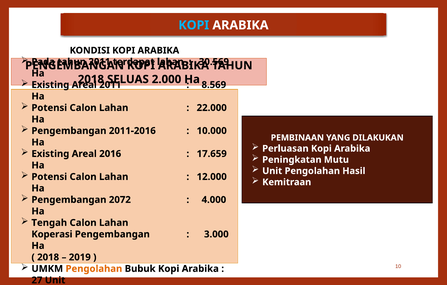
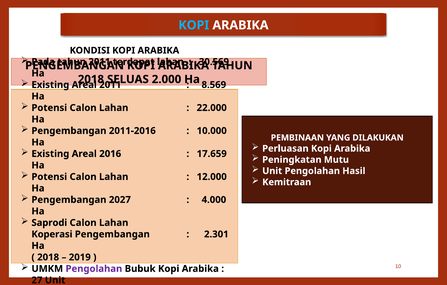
2072: 2072 -> 2027
Tengah: Tengah -> Saprodi
3.000: 3.000 -> 2.301
Pengolahan at (94, 268) colour: orange -> purple
